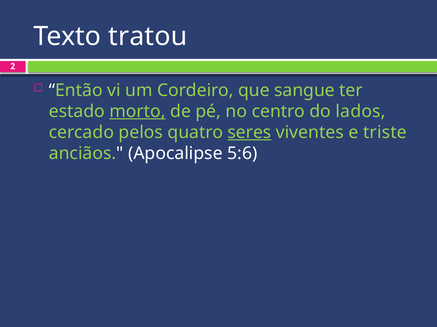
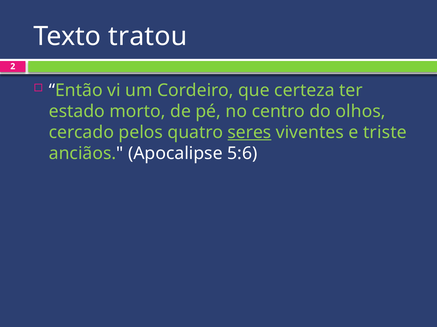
sangue: sangue -> certeza
morto underline: present -> none
lados: lados -> olhos
